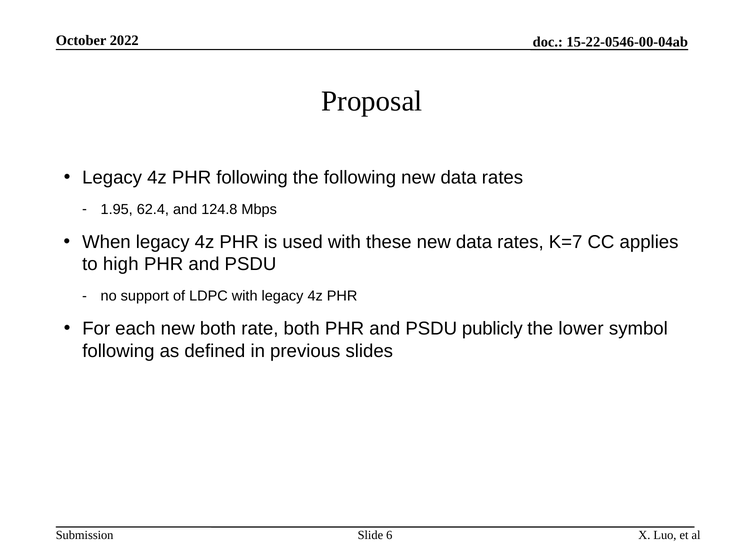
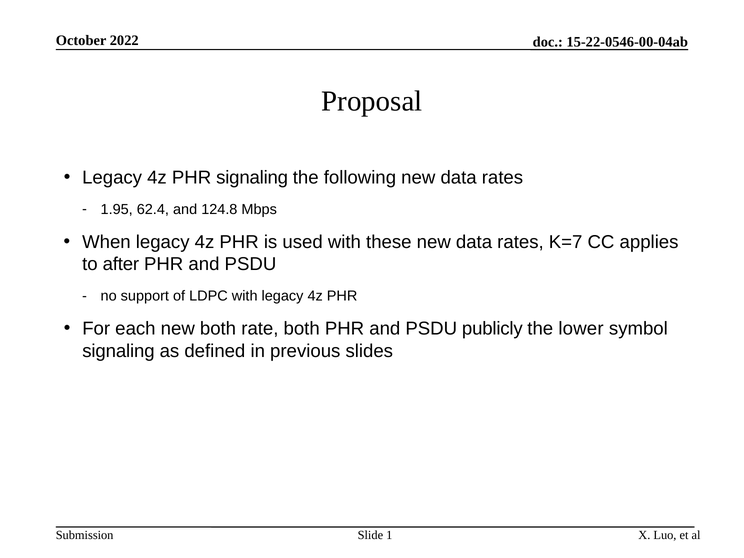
PHR following: following -> signaling
high: high -> after
following at (118, 351): following -> signaling
6: 6 -> 1
